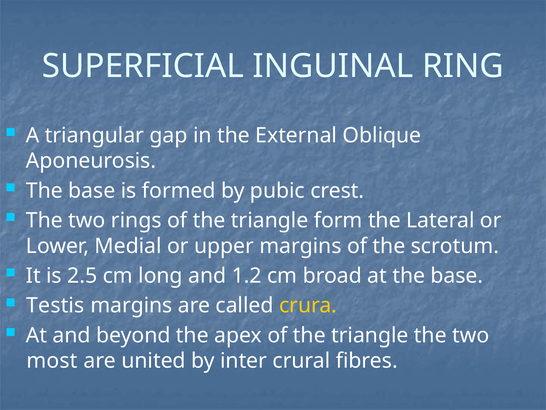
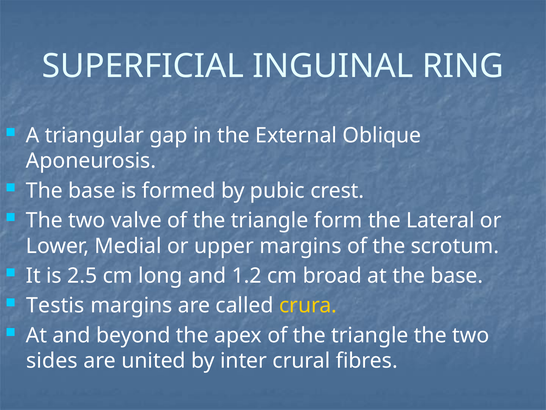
rings: rings -> valve
most: most -> sides
